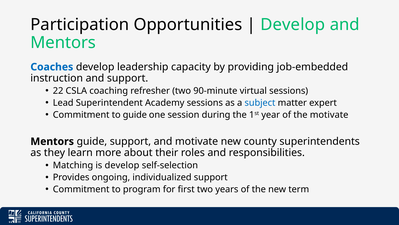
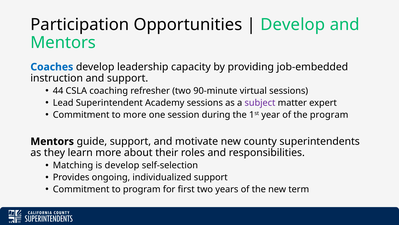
22: 22 -> 44
subject colour: blue -> purple
to guide: guide -> more
the motivate: motivate -> program
